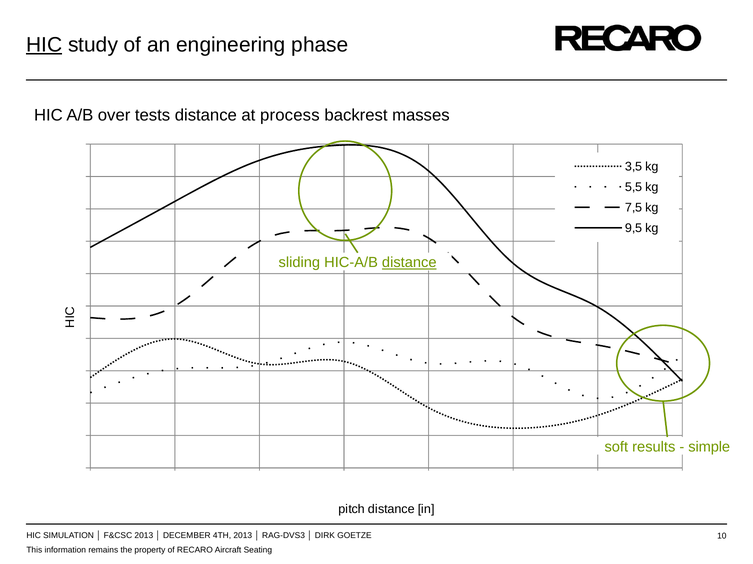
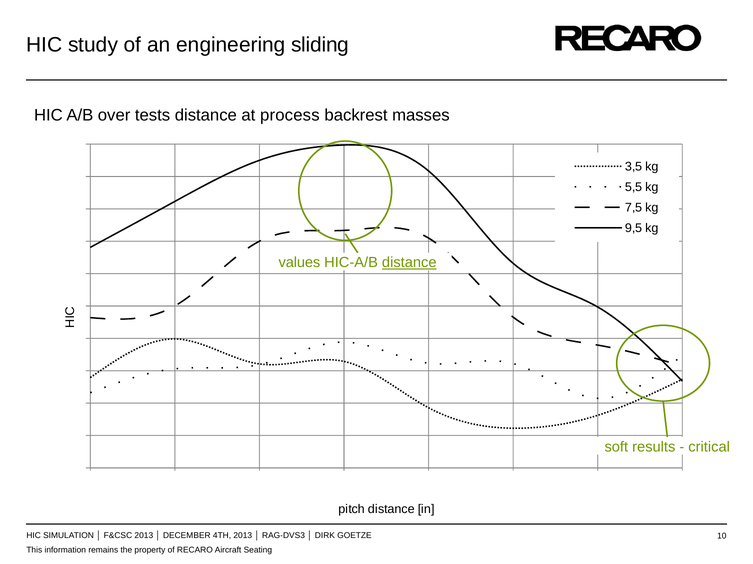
HIC at (44, 45) underline: present -> none
phase: phase -> sliding
sliding: sliding -> values
simple: simple -> critical
